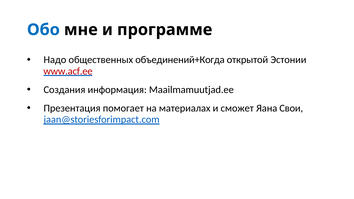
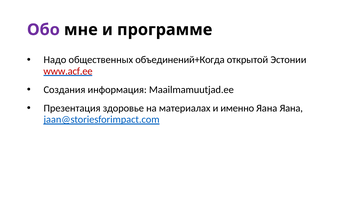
Обо colour: blue -> purple
помогает: помогает -> здоровье
сможет: сможет -> именно
Яана Свои: Свои -> Яана
